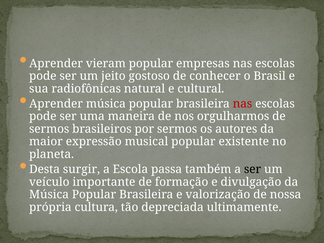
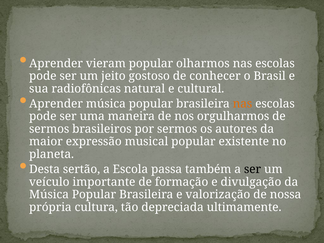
empresas: empresas -> olharmos
nas at (242, 104) colour: red -> orange
surgir: surgir -> sertão
